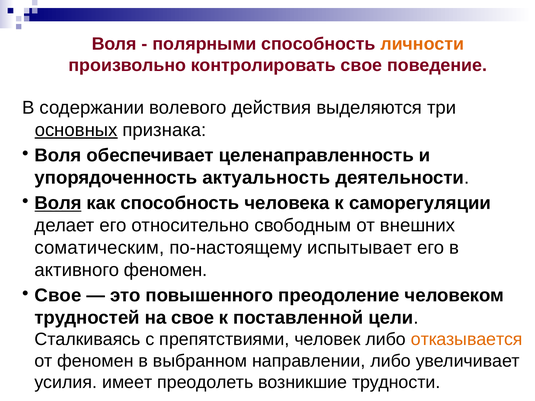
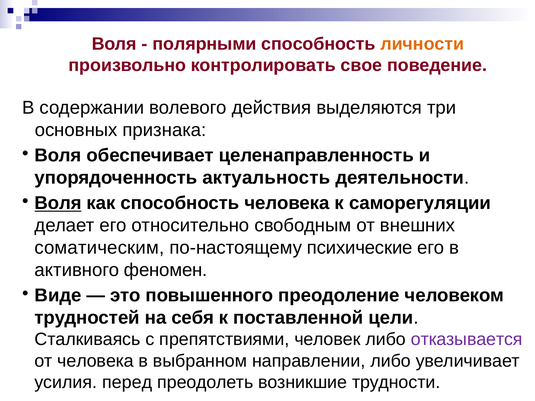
основных underline: present -> none
испытывает: испытывает -> психические
Свое at (58, 296): Свое -> Виде
на свое: свое -> себя
отказывается colour: orange -> purple
от феномен: феномен -> человека
имеет: имеет -> перед
